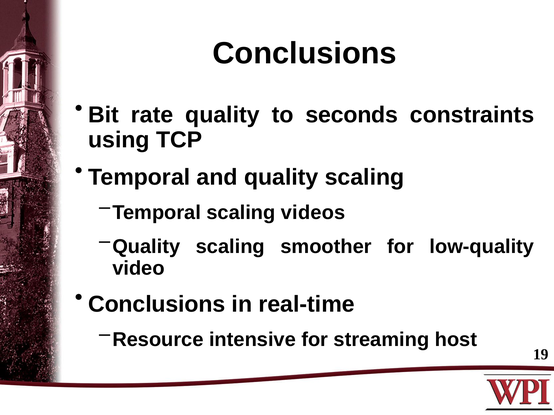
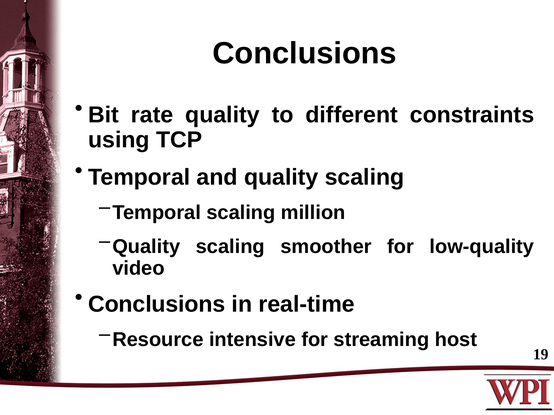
seconds: seconds -> different
videos: videos -> million
